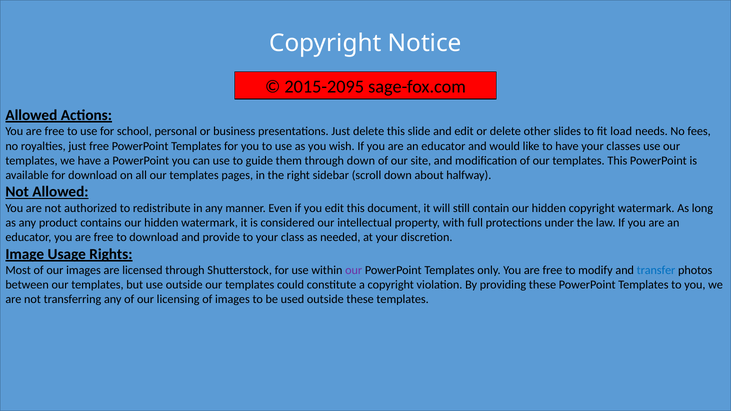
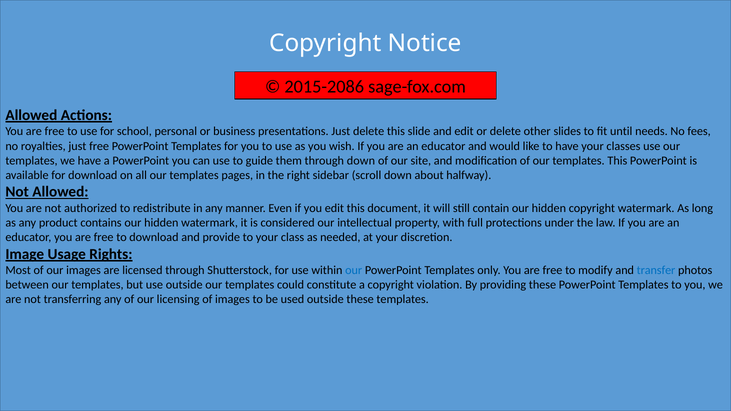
2015-2095: 2015-2095 -> 2015-2086
load: load -> until
our at (354, 270) colour: purple -> blue
